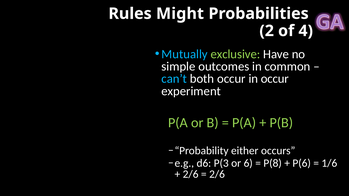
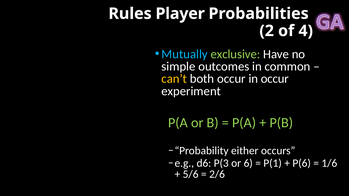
Might: Might -> Player
can’t colour: light blue -> yellow
P(8: P(8 -> P(1
2/6 at (191, 174): 2/6 -> 5/6
